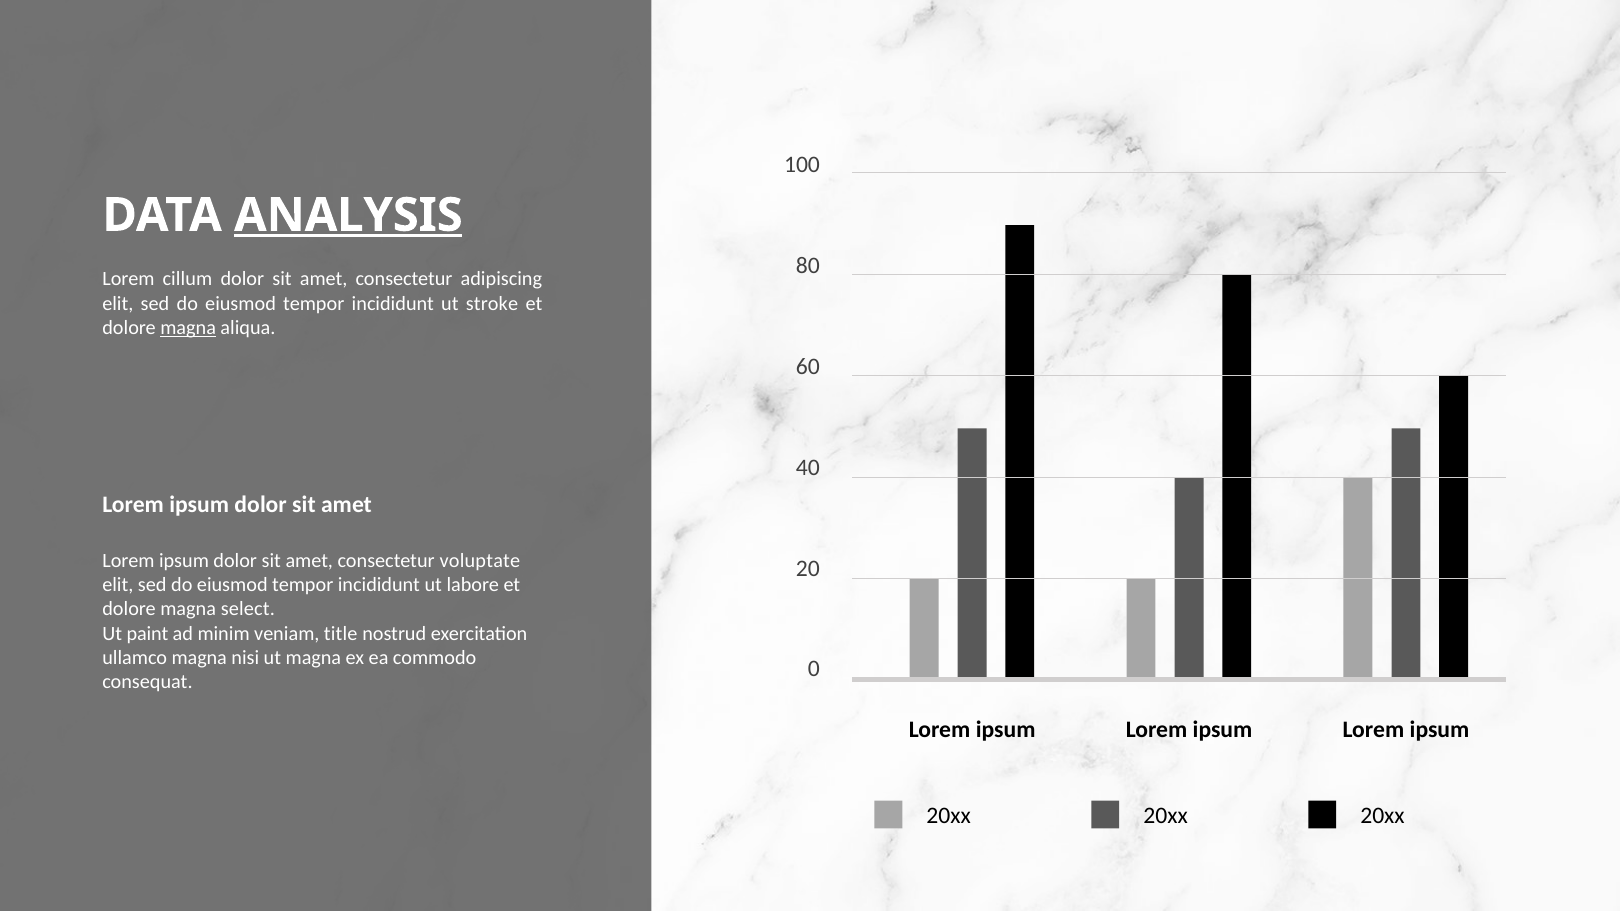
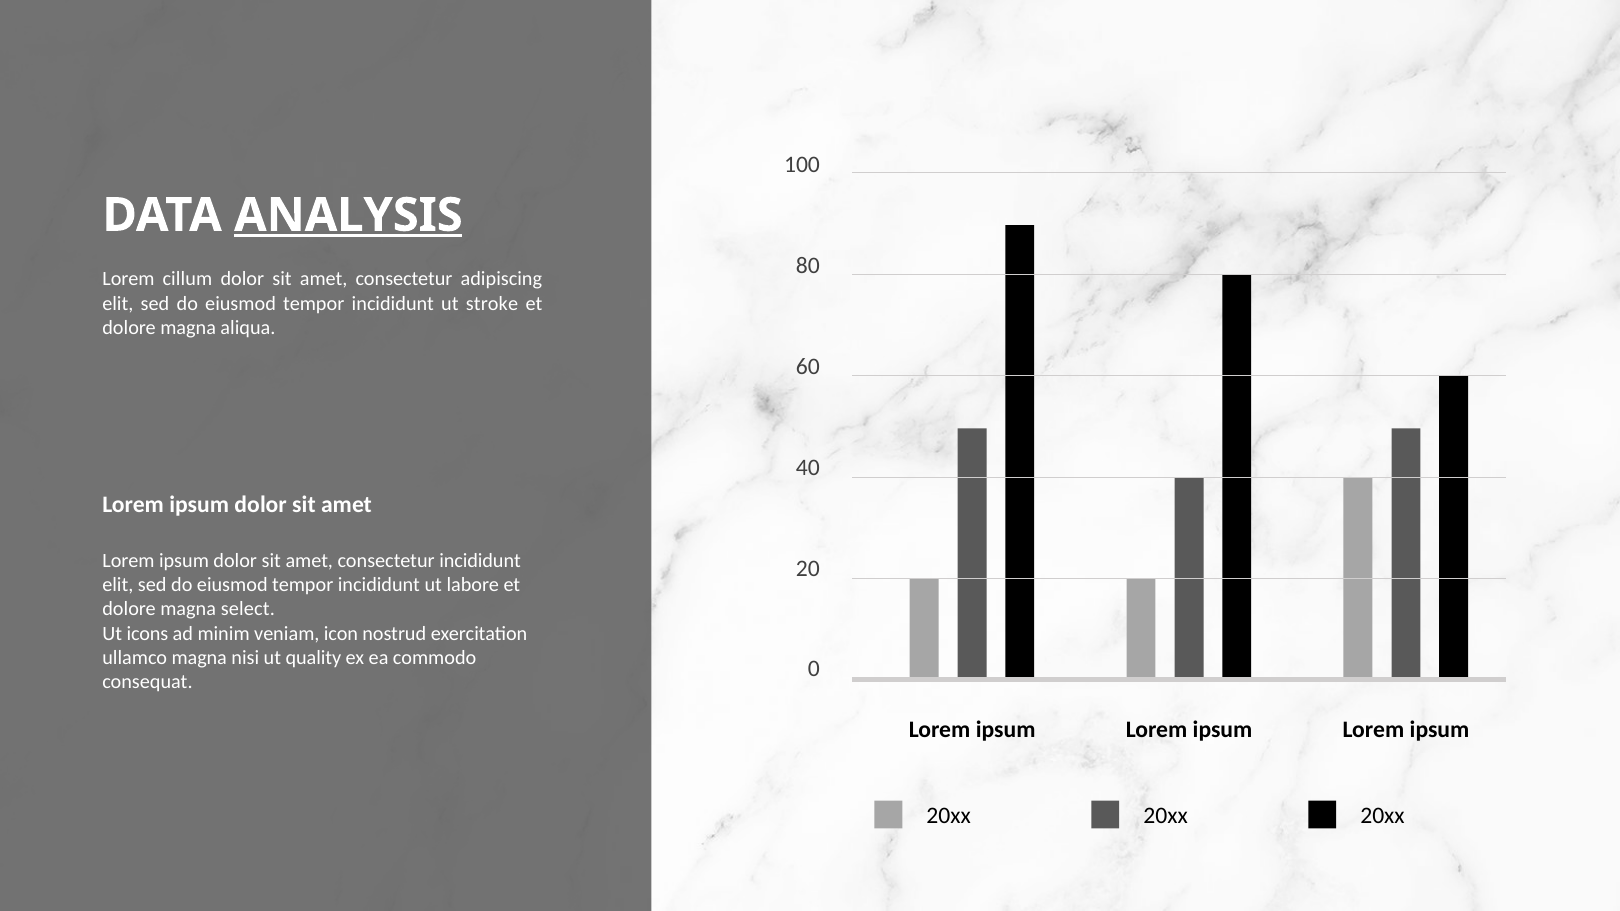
magna at (188, 328) underline: present -> none
consectetur voluptate: voluptate -> incididunt
paint: paint -> icons
title: title -> icon
ut magna: magna -> quality
